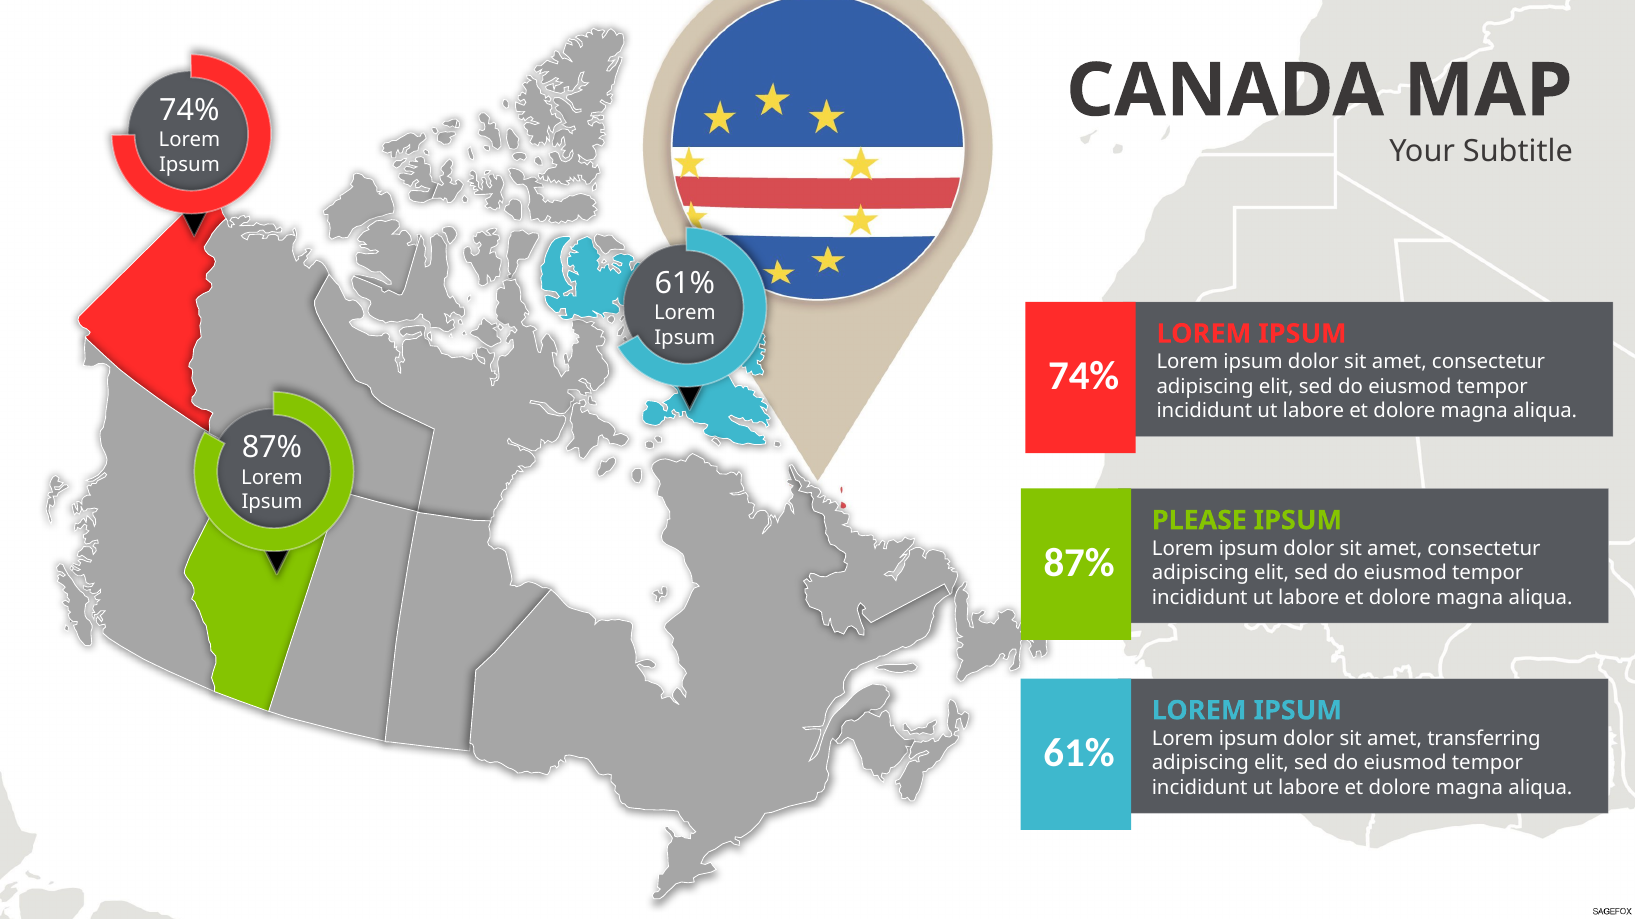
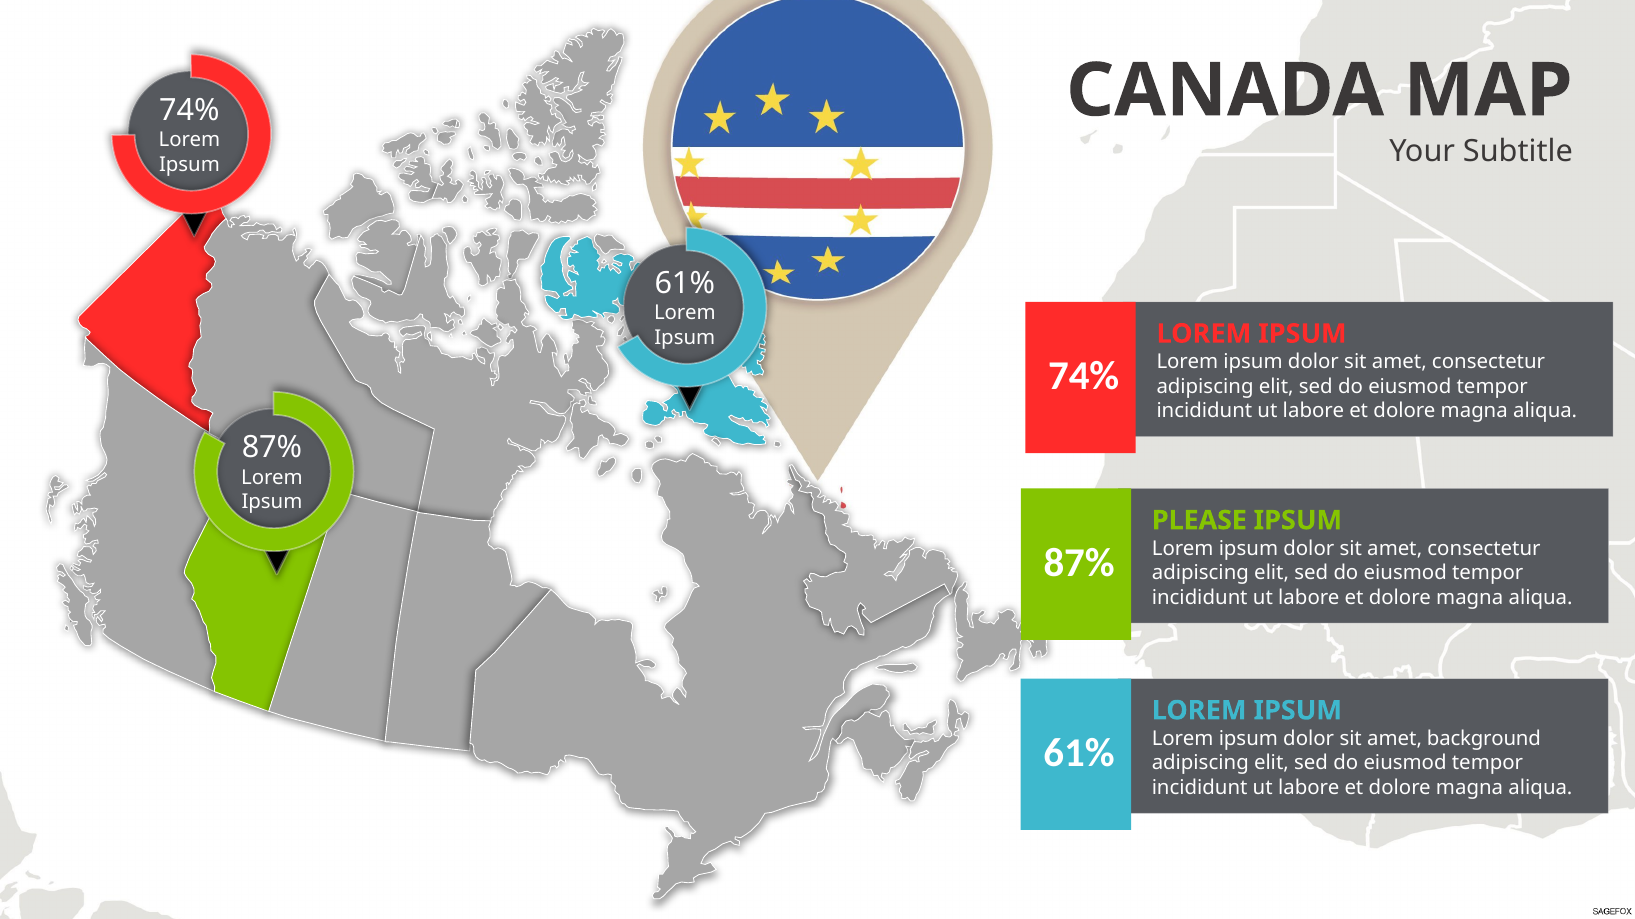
transferring: transferring -> background
